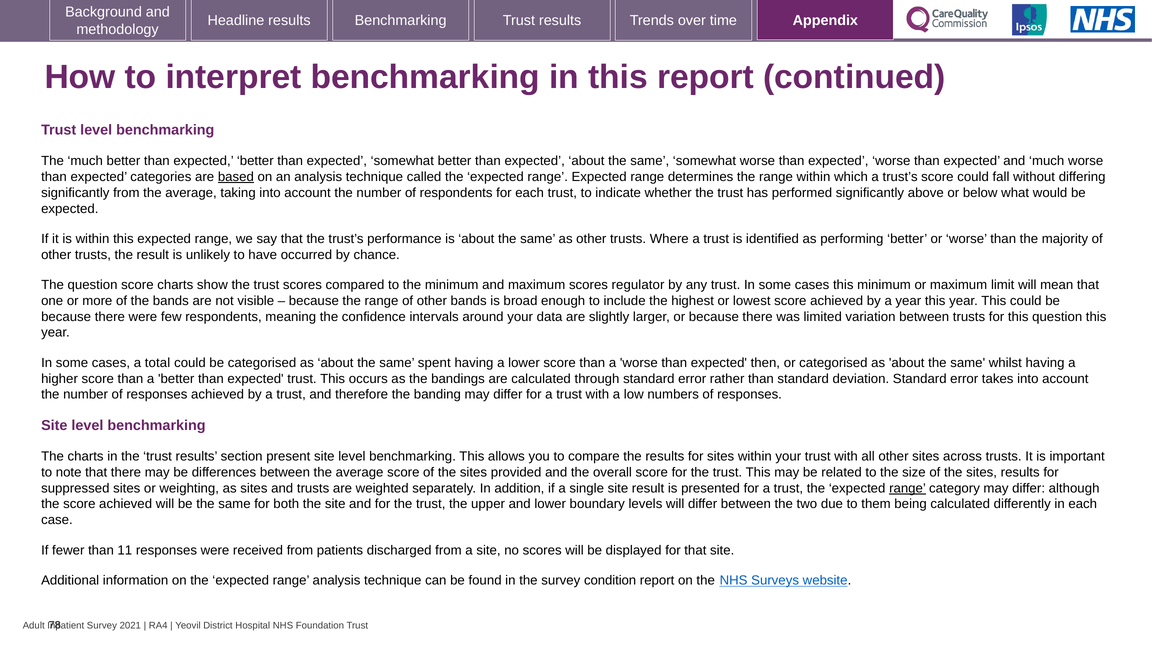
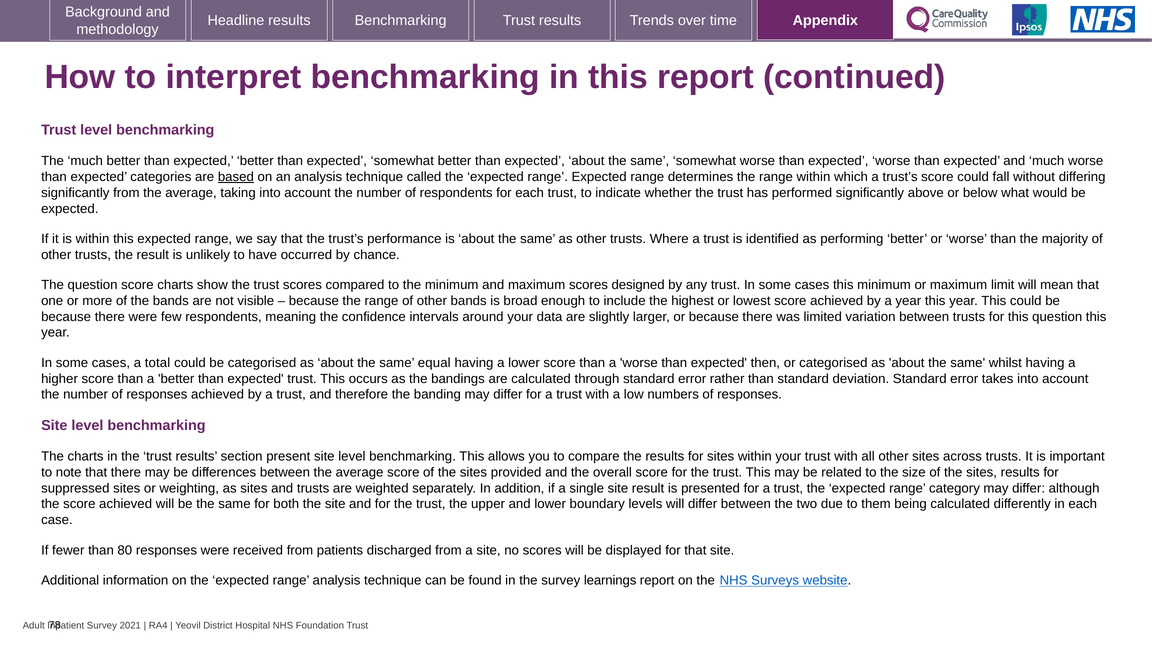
regulator: regulator -> designed
spent: spent -> equal
range at (907, 488) underline: present -> none
11: 11 -> 80
condition: condition -> learnings
